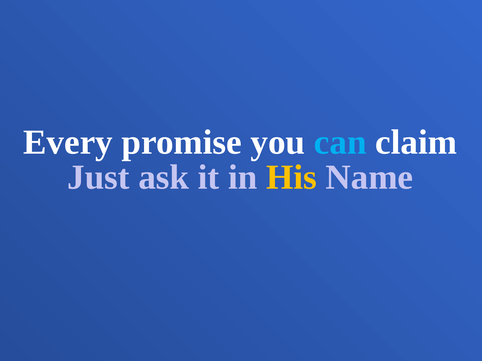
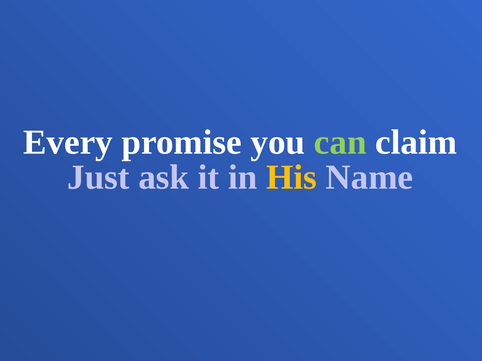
can colour: light blue -> light green
